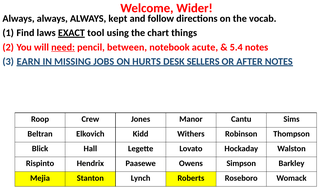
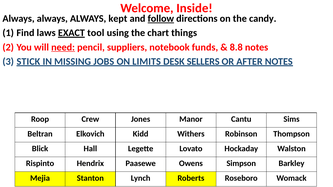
Wider: Wider -> Inside
follow underline: none -> present
vocab: vocab -> candy
between: between -> suppliers
acute: acute -> funds
5.4: 5.4 -> 8.8
EARN: EARN -> STICK
HURTS: HURTS -> LIMITS
